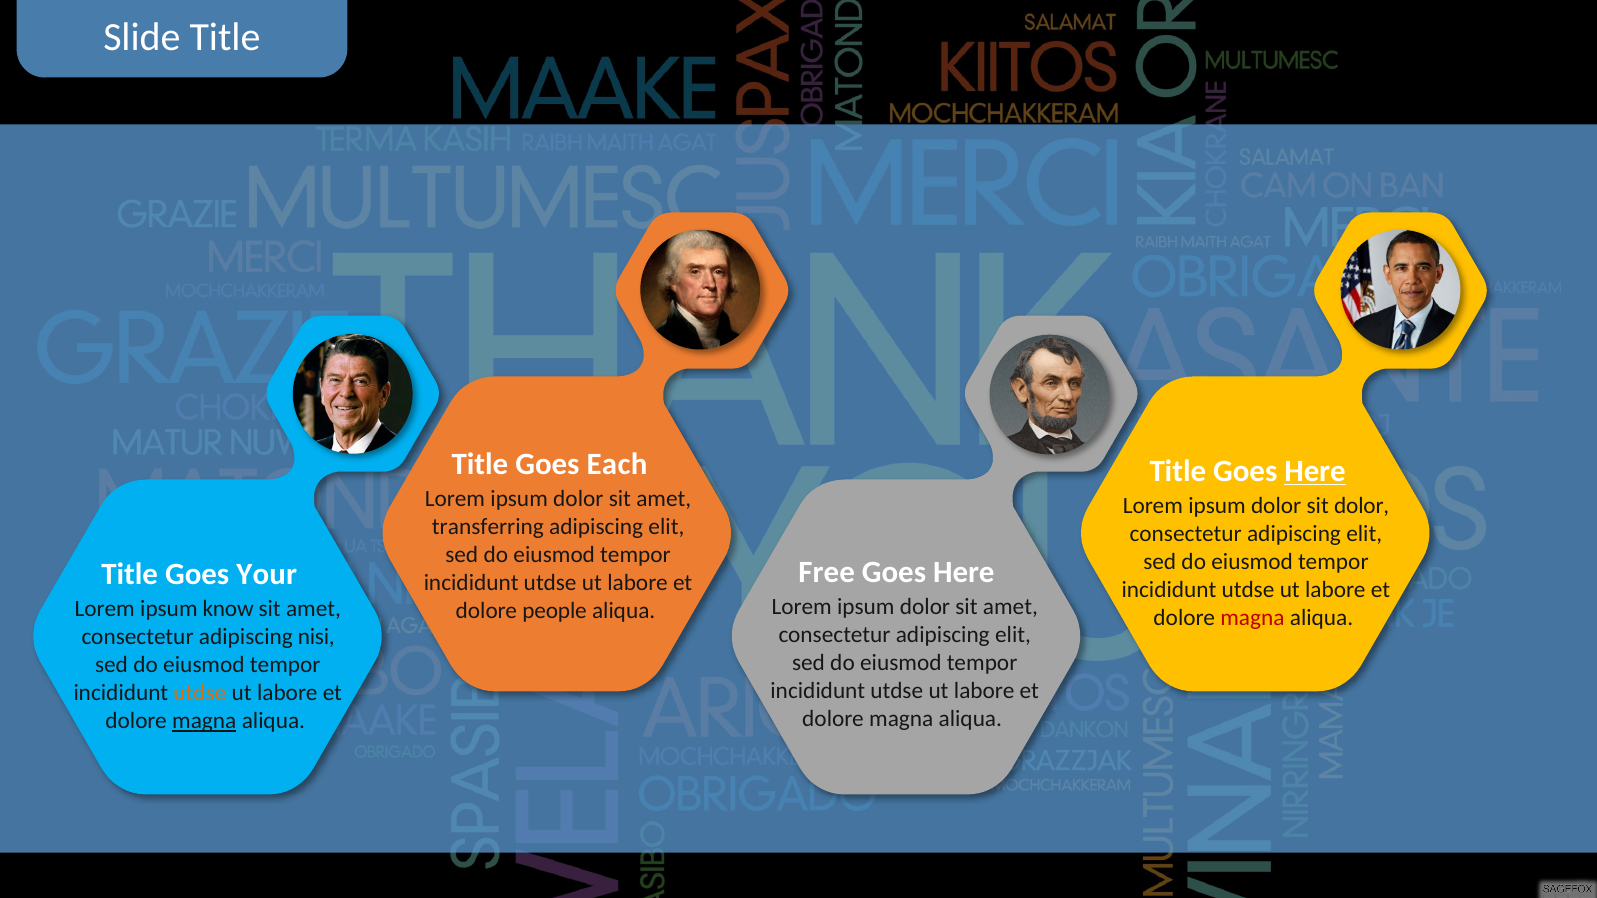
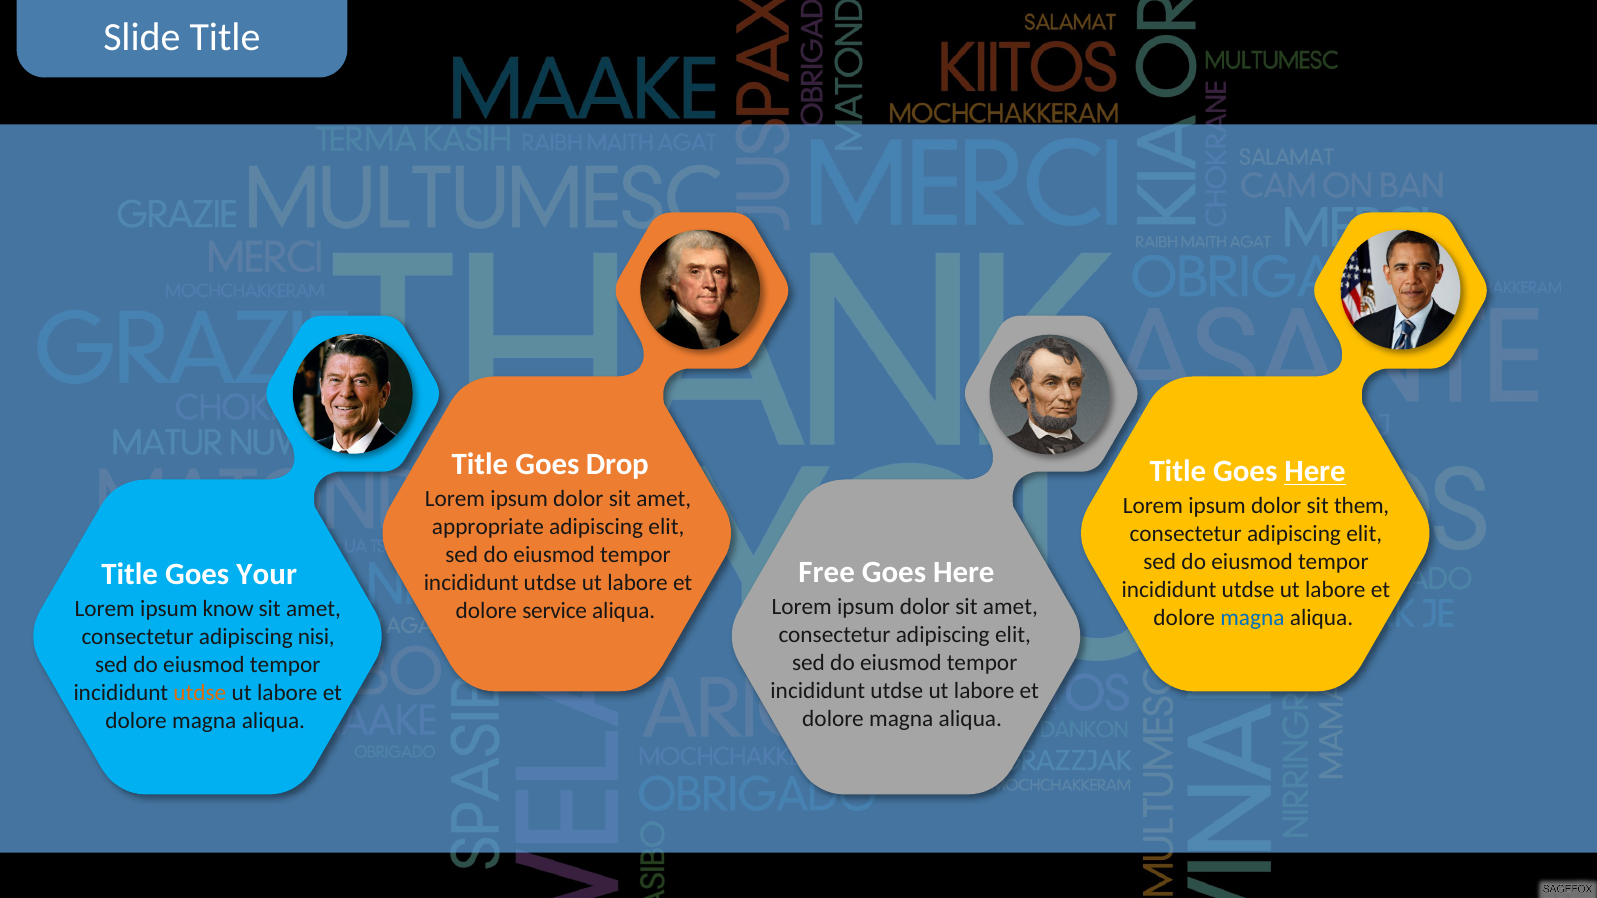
Each: Each -> Drop
sit dolor: dolor -> them
transferring: transferring -> appropriate
people: people -> service
magna at (1252, 618) colour: red -> blue
magna at (204, 721) underline: present -> none
